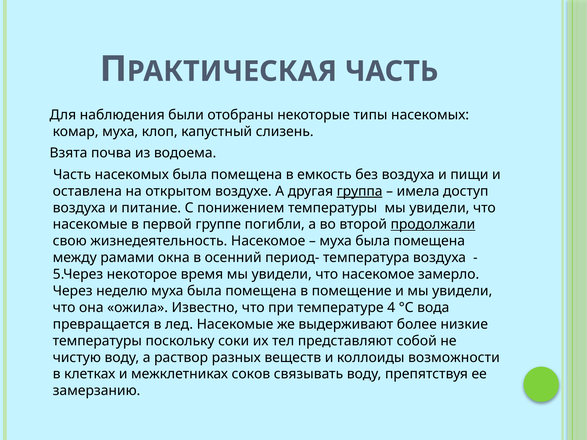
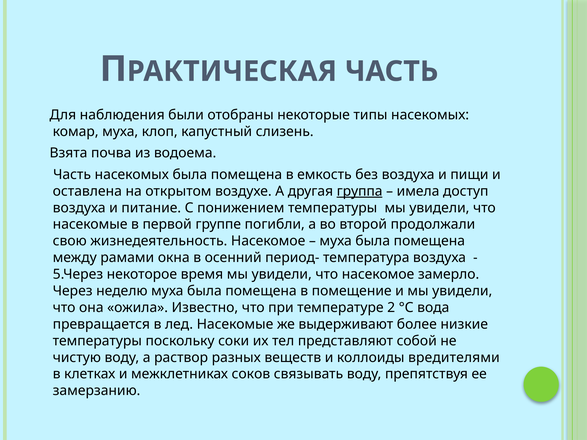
продолжали underline: present -> none
4: 4 -> 2
возможности: возможности -> вредителями
